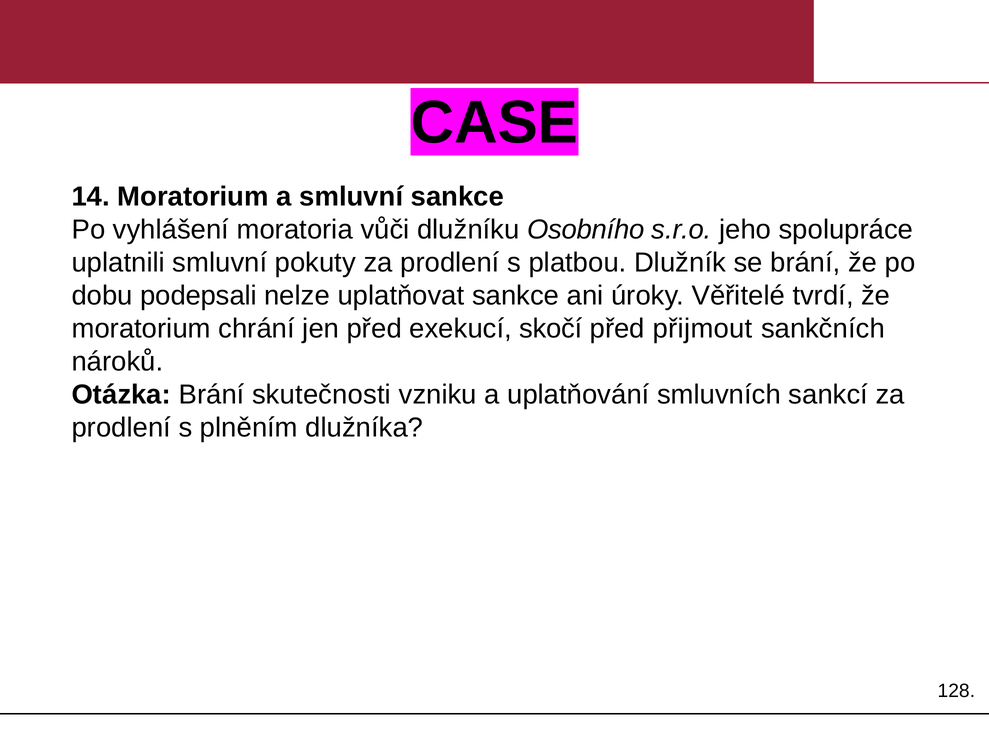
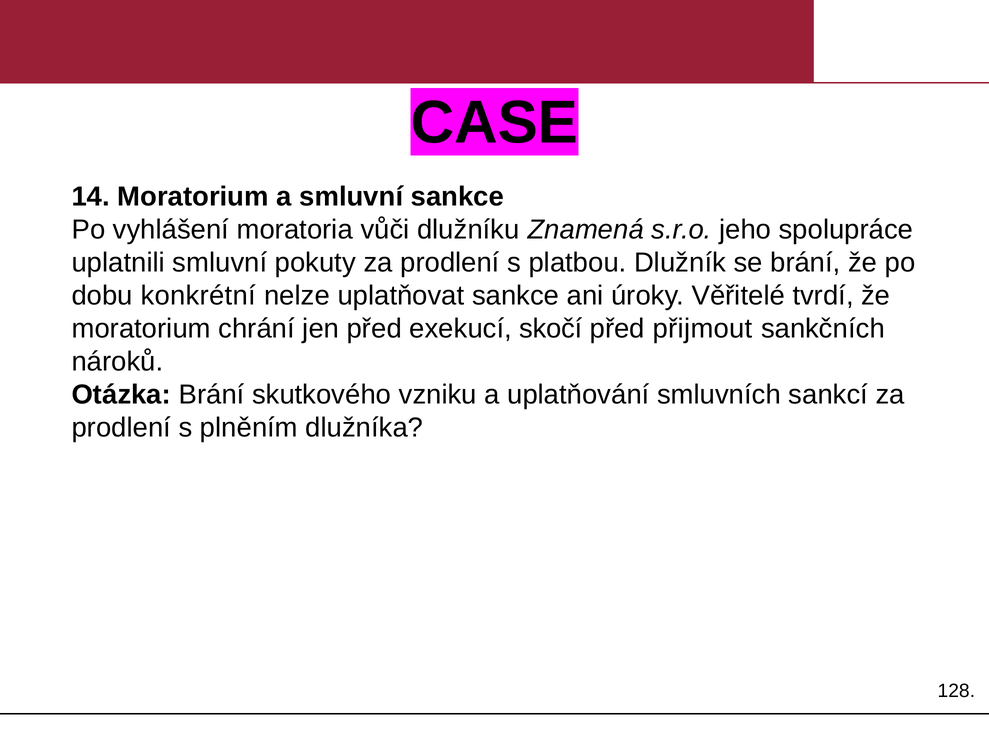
Osobního: Osobního -> Znamená
podepsali: podepsali -> konkrétní
skutečnosti: skutečnosti -> skutkového
